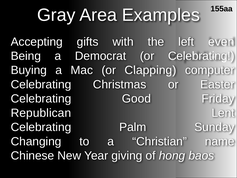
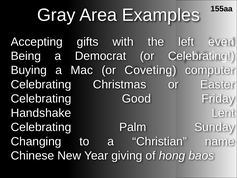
Clapping: Clapping -> Coveting
Republican: Republican -> Handshake
